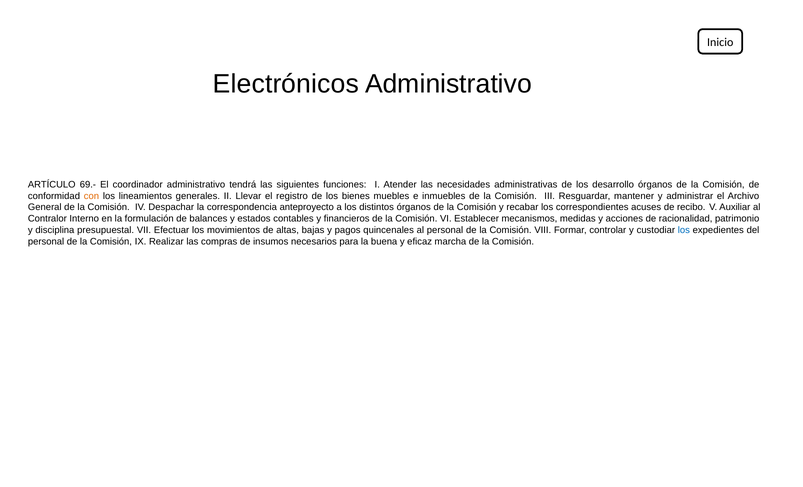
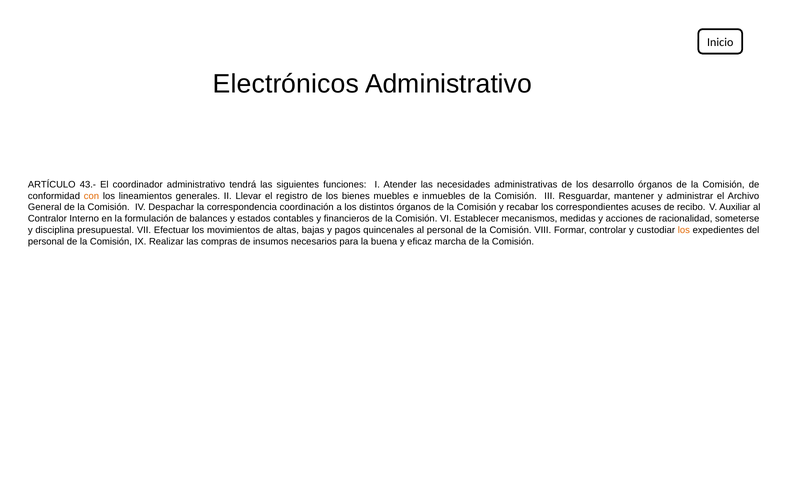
69.-: 69.- -> 43.-
anteproyecto: anteproyecto -> coordinación
patrimonio: patrimonio -> someterse
los at (684, 230) colour: blue -> orange
